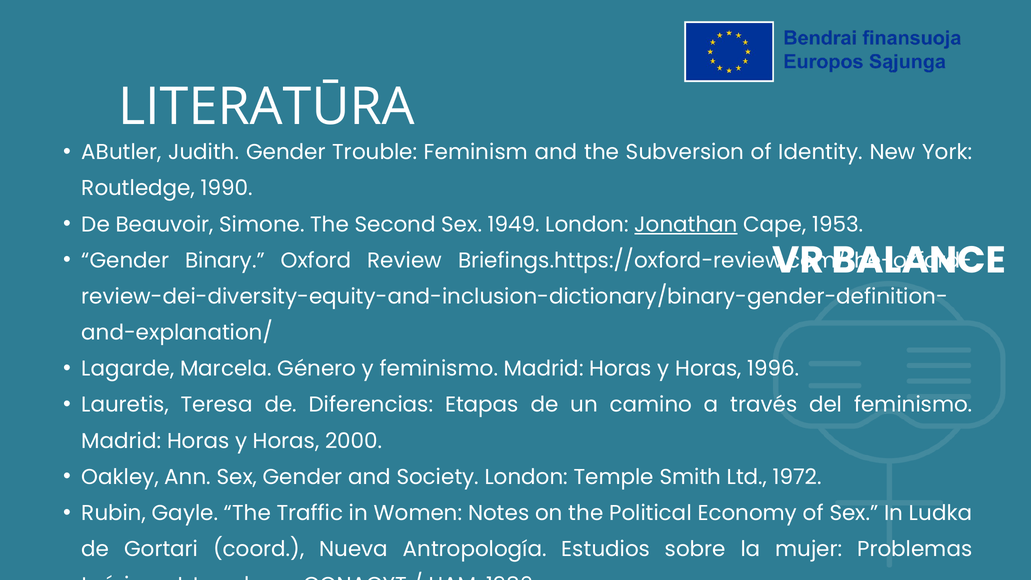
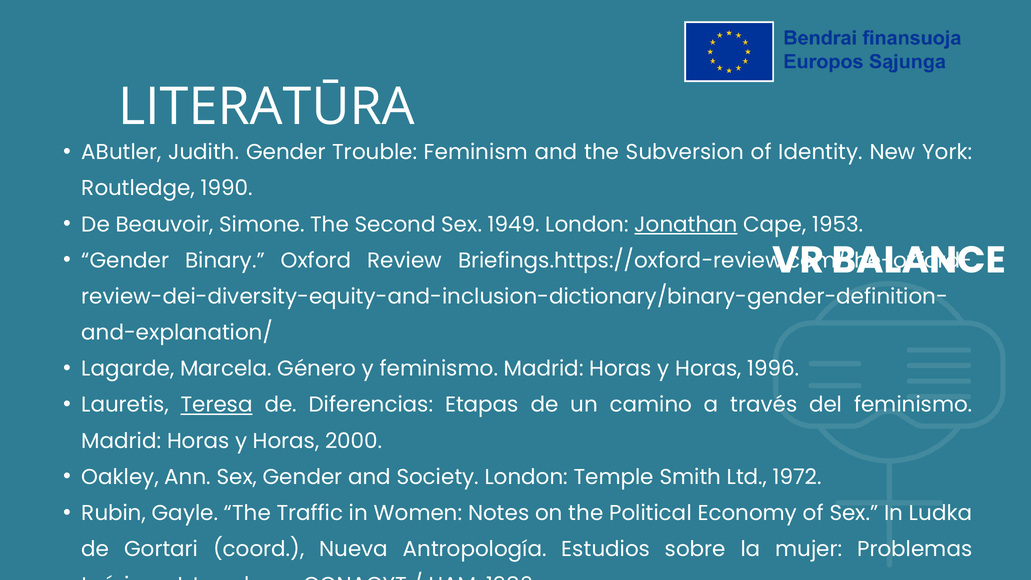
Teresa underline: none -> present
